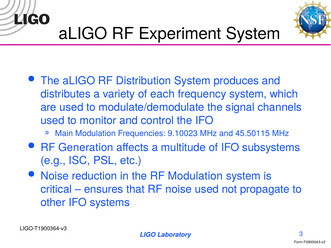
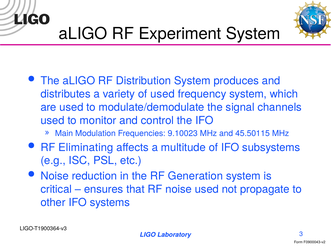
of each: each -> used
Generation: Generation -> Eliminating
RF Modulation: Modulation -> Generation
